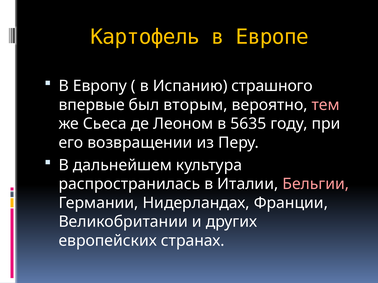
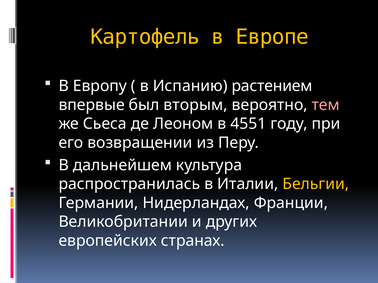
страшного: страшного -> растением
5635: 5635 -> 4551
Бельгии colour: pink -> yellow
